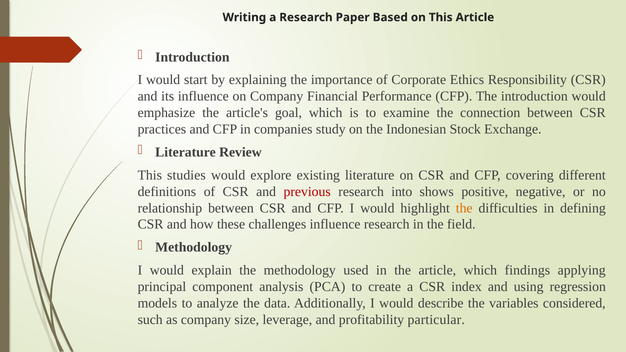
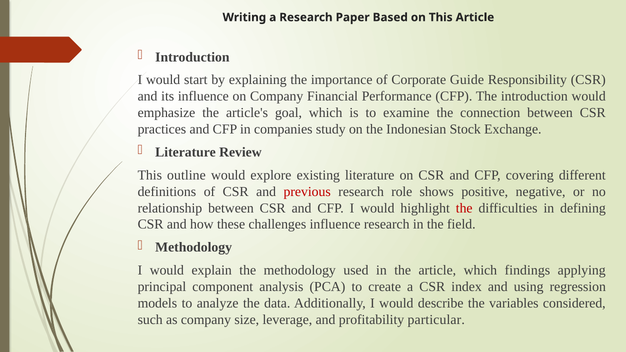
Ethics: Ethics -> Guide
studies: studies -> outline
into: into -> role
the at (464, 208) colour: orange -> red
